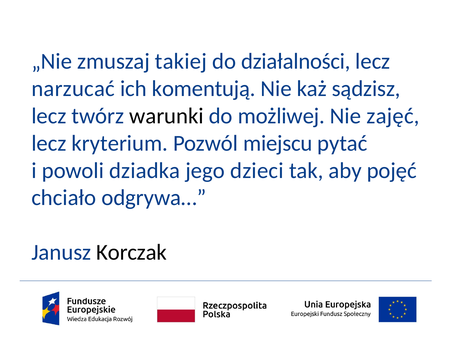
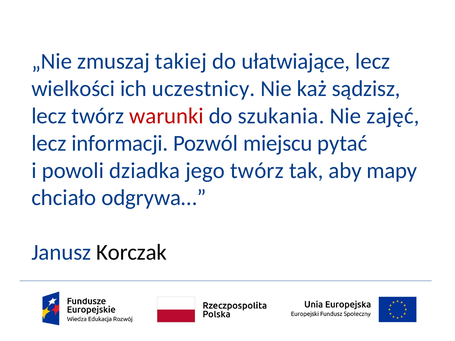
działalności: działalności -> ułatwiające
narzucać: narzucać -> wielkości
komentują: komentują -> uczestnicy
warunki colour: black -> red
możliwej: możliwej -> szukania
kryterium: kryterium -> informacji
jego dzieci: dzieci -> twórz
pojęć: pojęć -> mapy
